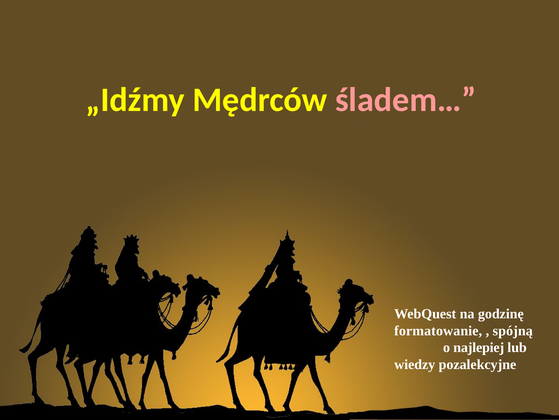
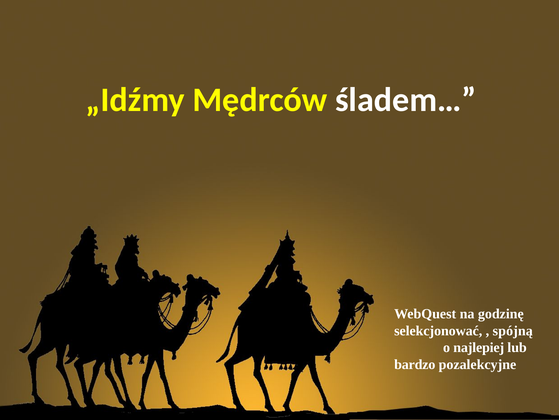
śladem… colour: pink -> white
formatowanie: formatowanie -> selekcjonować
wiedzy: wiedzy -> bardzo
